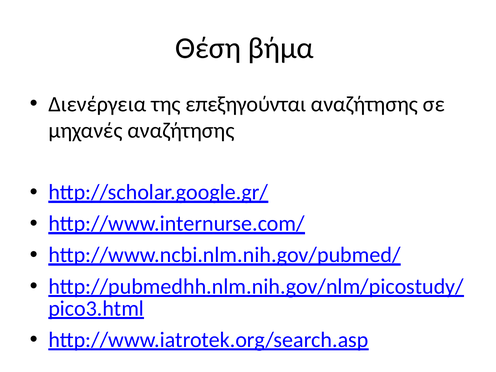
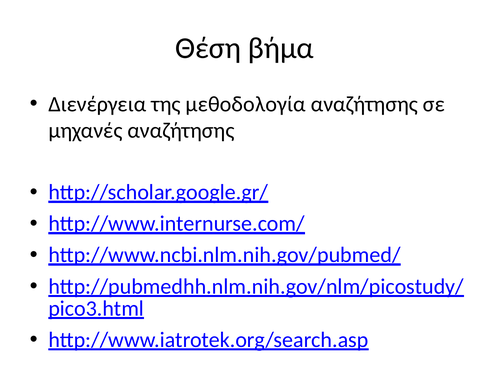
επεξηγούνται: επεξηγούνται -> μεθοδολογία
